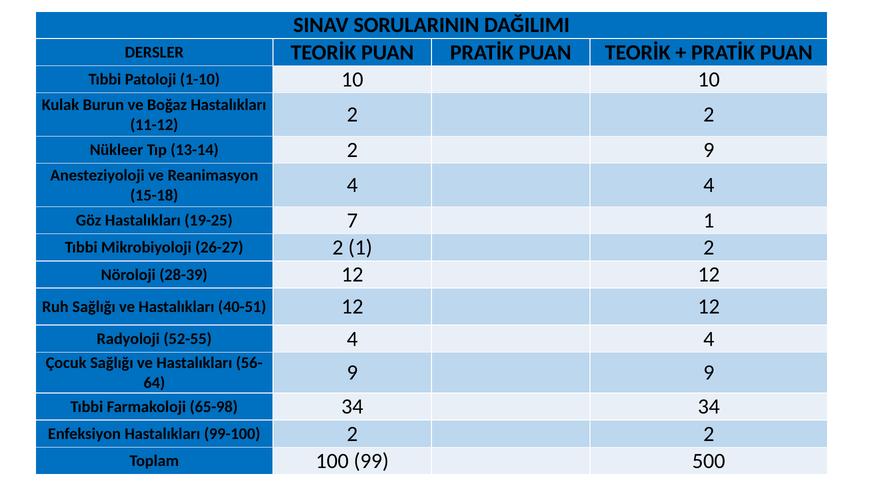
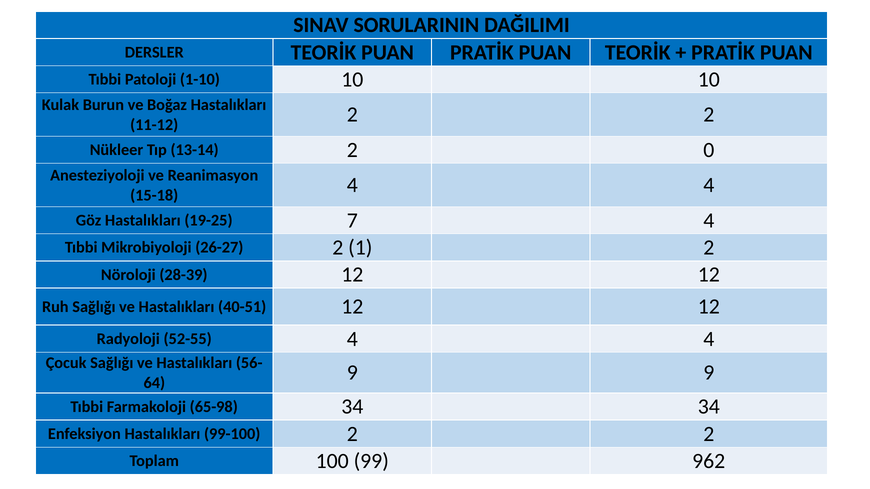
2 9: 9 -> 0
7 1: 1 -> 4
500: 500 -> 962
